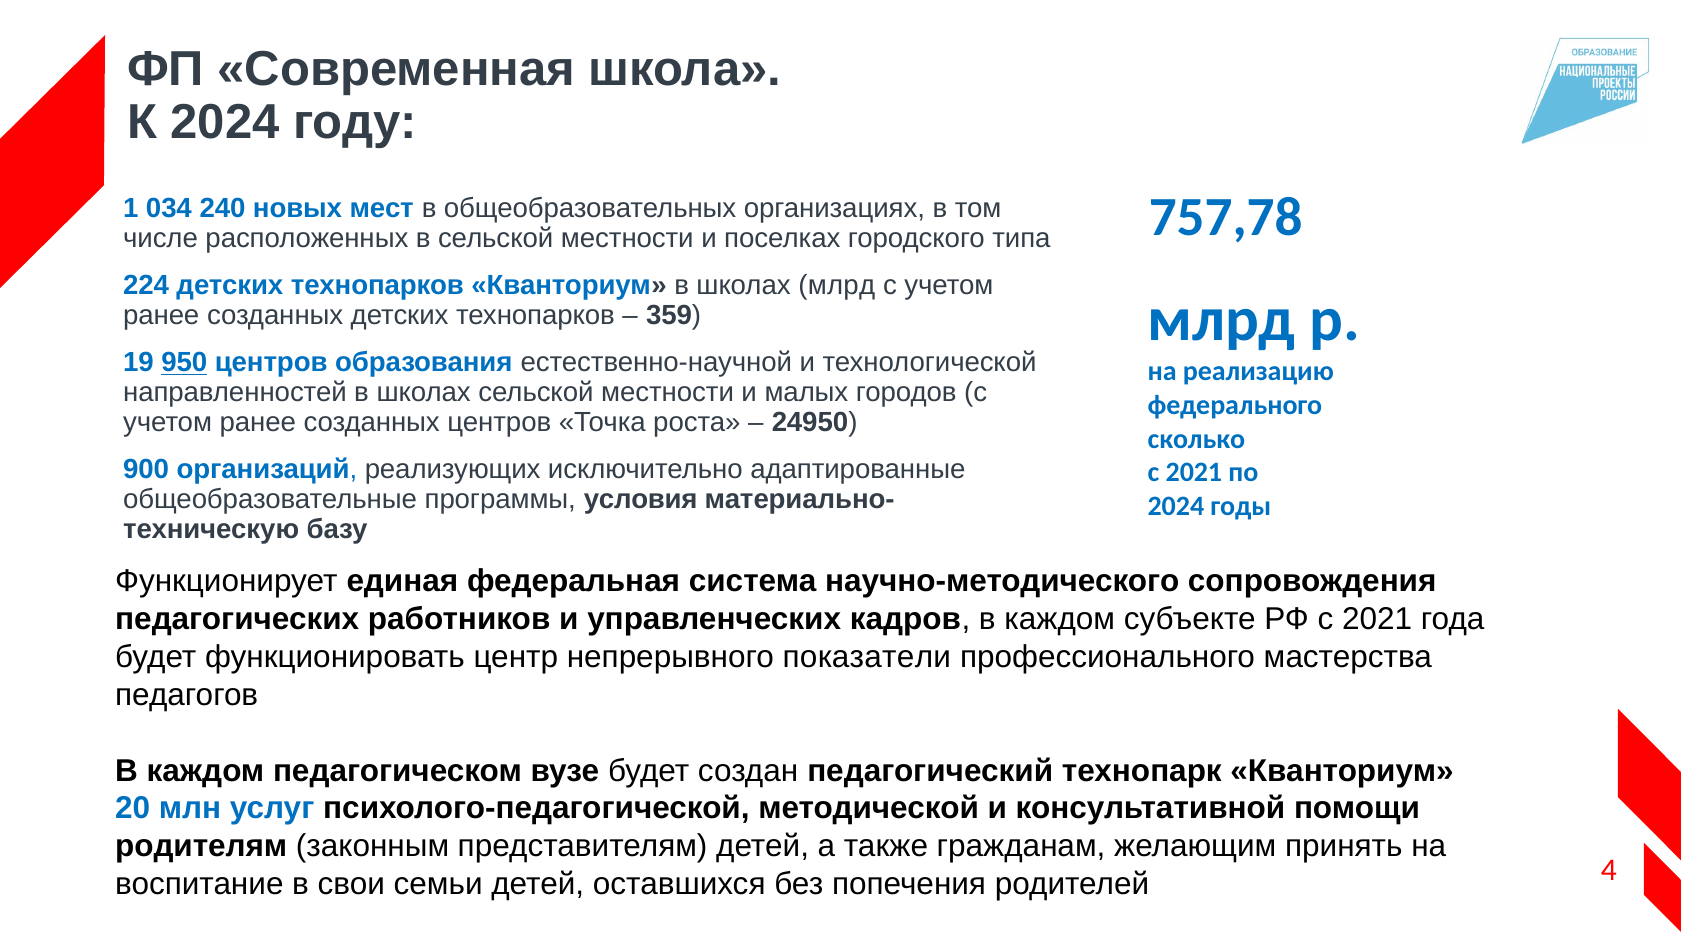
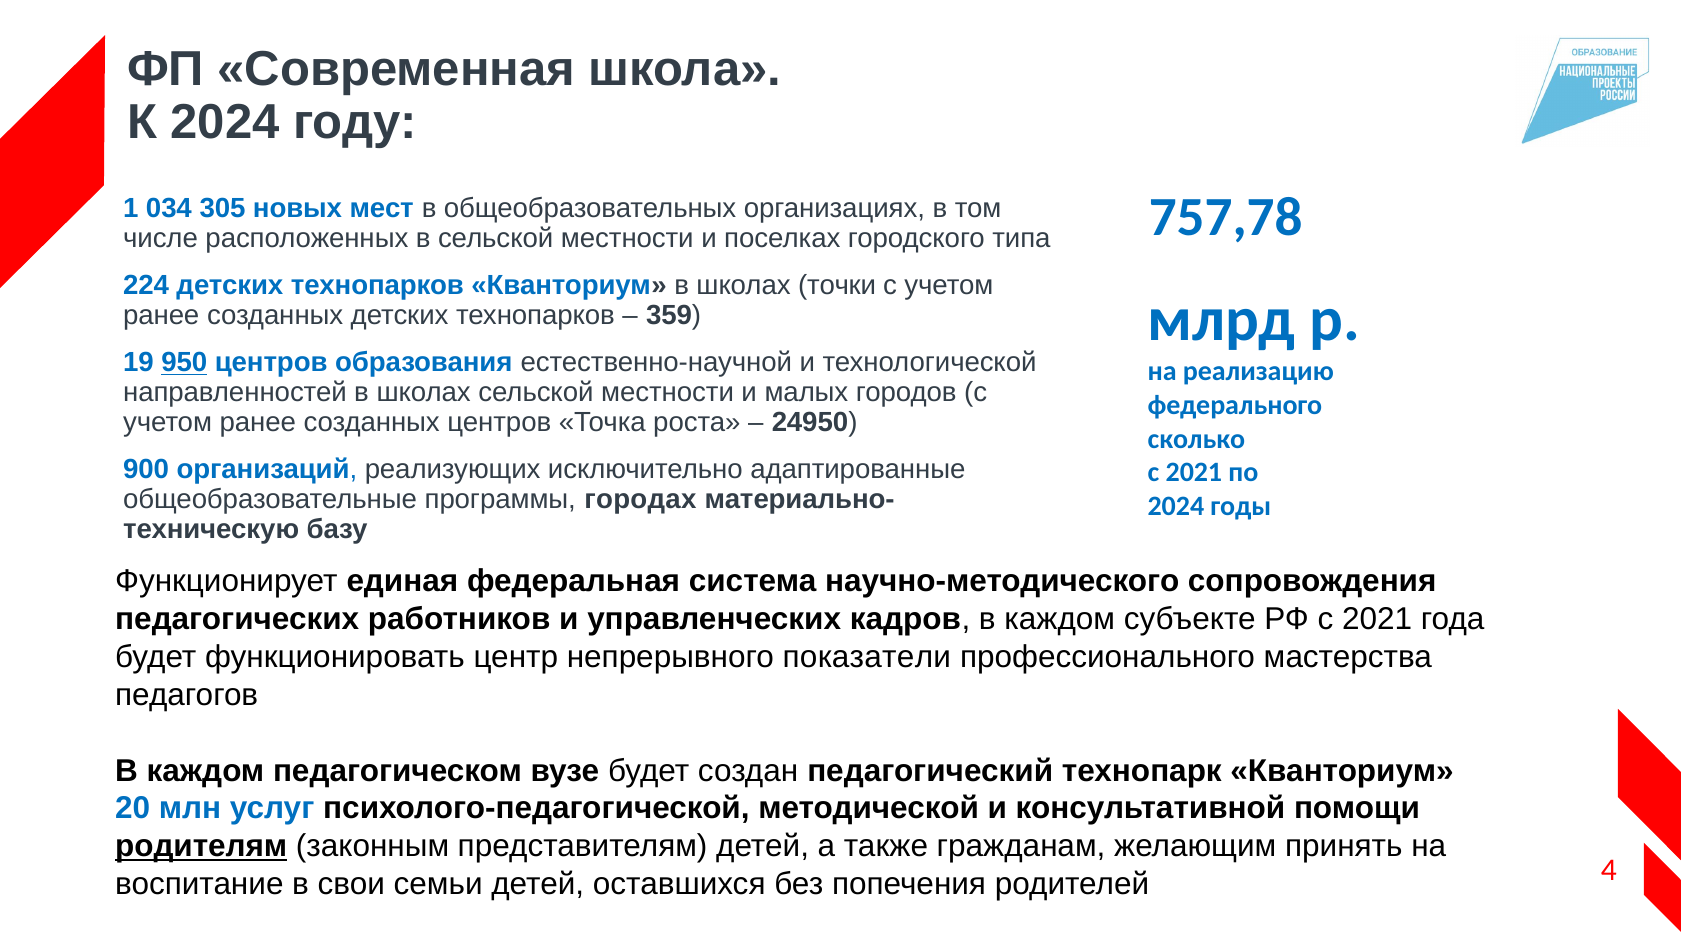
240: 240 -> 305
школах млрд: млрд -> точки
условия: условия -> городах
родителям underline: none -> present
